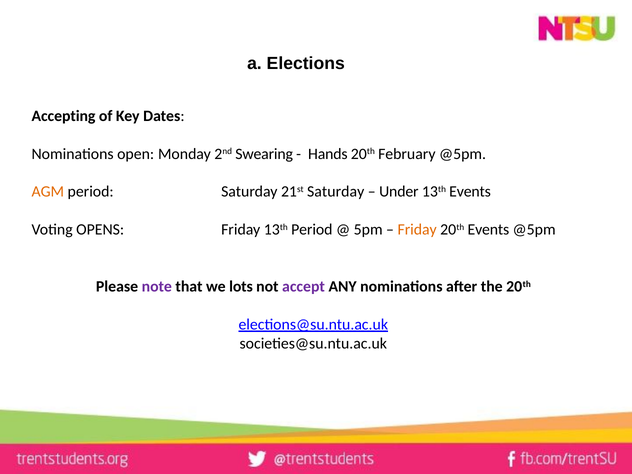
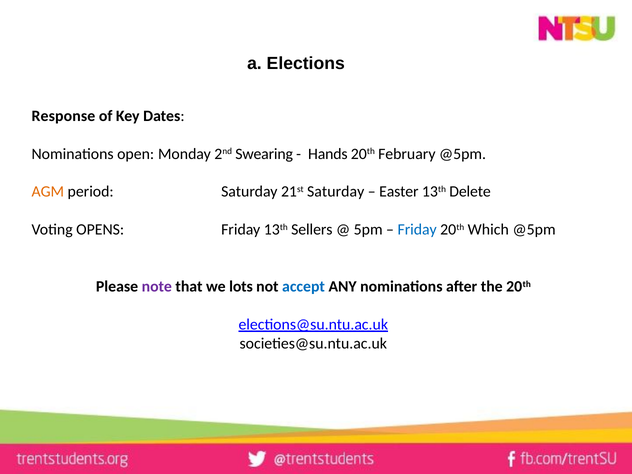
Accepting: Accepting -> Response
Under: Under -> Easter
13th Events: Events -> Delete
13th Period: Period -> Sellers
Friday at (417, 230) colour: orange -> blue
20th Events: Events -> Which
accept colour: purple -> blue
